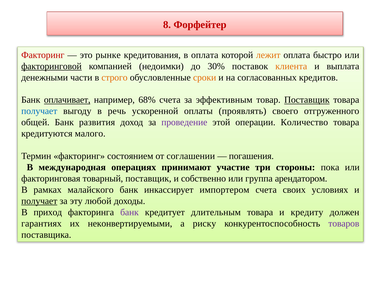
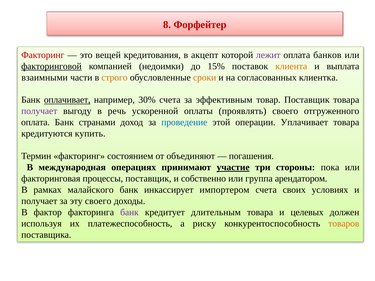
рынке: рынке -> вещей
в оплата: оплата -> акцепт
лежит colour: orange -> purple
быстро: быстро -> банков
30%: 30% -> 15%
денежными: денежными -> взаимными
кредитов: кредитов -> клиентка
68%: 68% -> 30%
Поставщик at (307, 100) underline: present -> none
получает at (39, 111) colour: blue -> purple
общей at (35, 122): общей -> оплата
развития: развития -> странами
проведение colour: purple -> blue
Количество: Количество -> Уплачивает
малого: малого -> купить
соглашении: соглашении -> объединяют
участие underline: none -> present
товарный: товарный -> процессы
получает at (39, 201) underline: present -> none
эту любой: любой -> своего
приход: приход -> фактор
кредиту: кредиту -> целевых
гарантиях: гарантиях -> используя
неконвертируемыми: неконвертируемыми -> платежеспособность
товаров colour: purple -> orange
